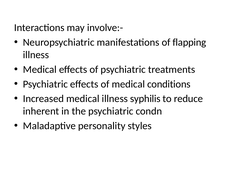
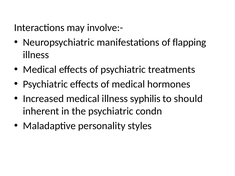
conditions: conditions -> hormones
reduce: reduce -> should
